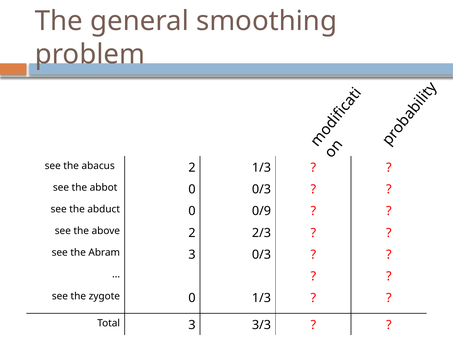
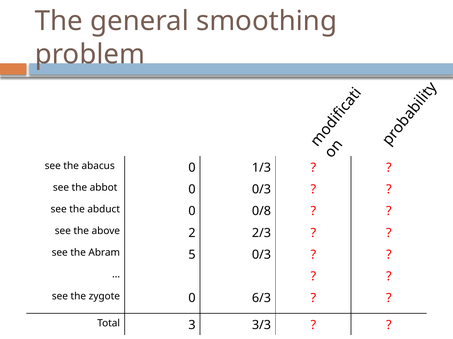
abacus 2: 2 -> 0
0/9: 0/9 -> 0/8
Abram 3: 3 -> 5
0 1/3: 1/3 -> 6/3
